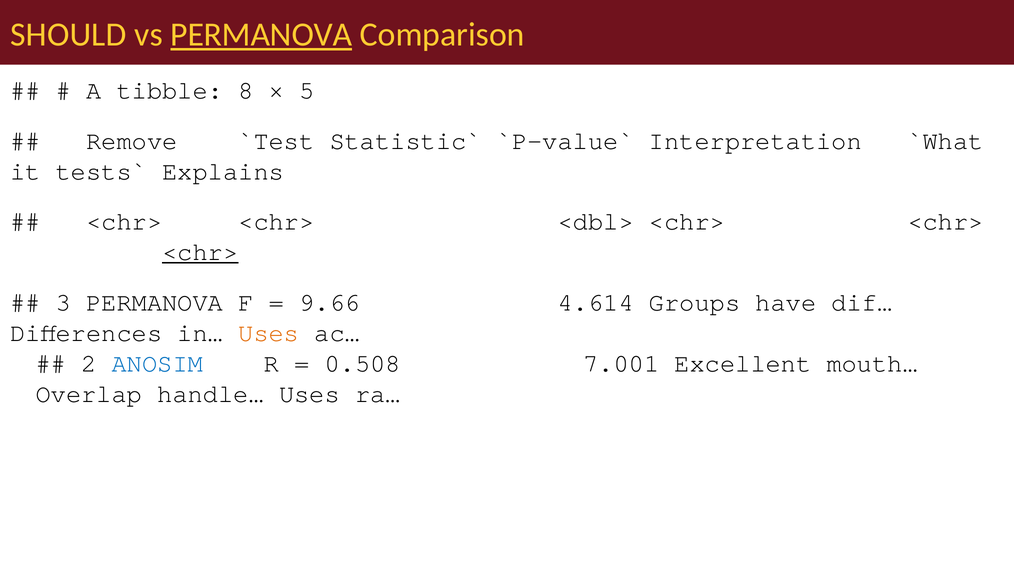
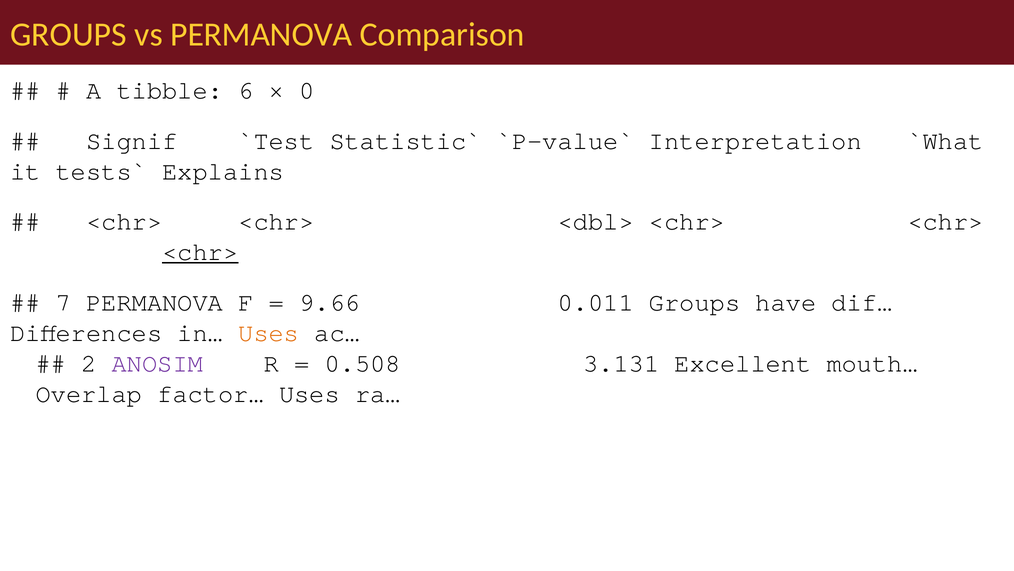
SHOULD at (68, 35): SHOULD -> GROUPS
PERMANOVA at (261, 35) underline: present -> none
8: 8 -> 6
5: 5 -> 0
Remove: Remove -> Signif
3: 3 -> 7
4.614: 4.614 -> 0.011
ANOSIM colour: blue -> purple
7.001: 7.001 -> 3.131
handle…: handle… -> factor…
